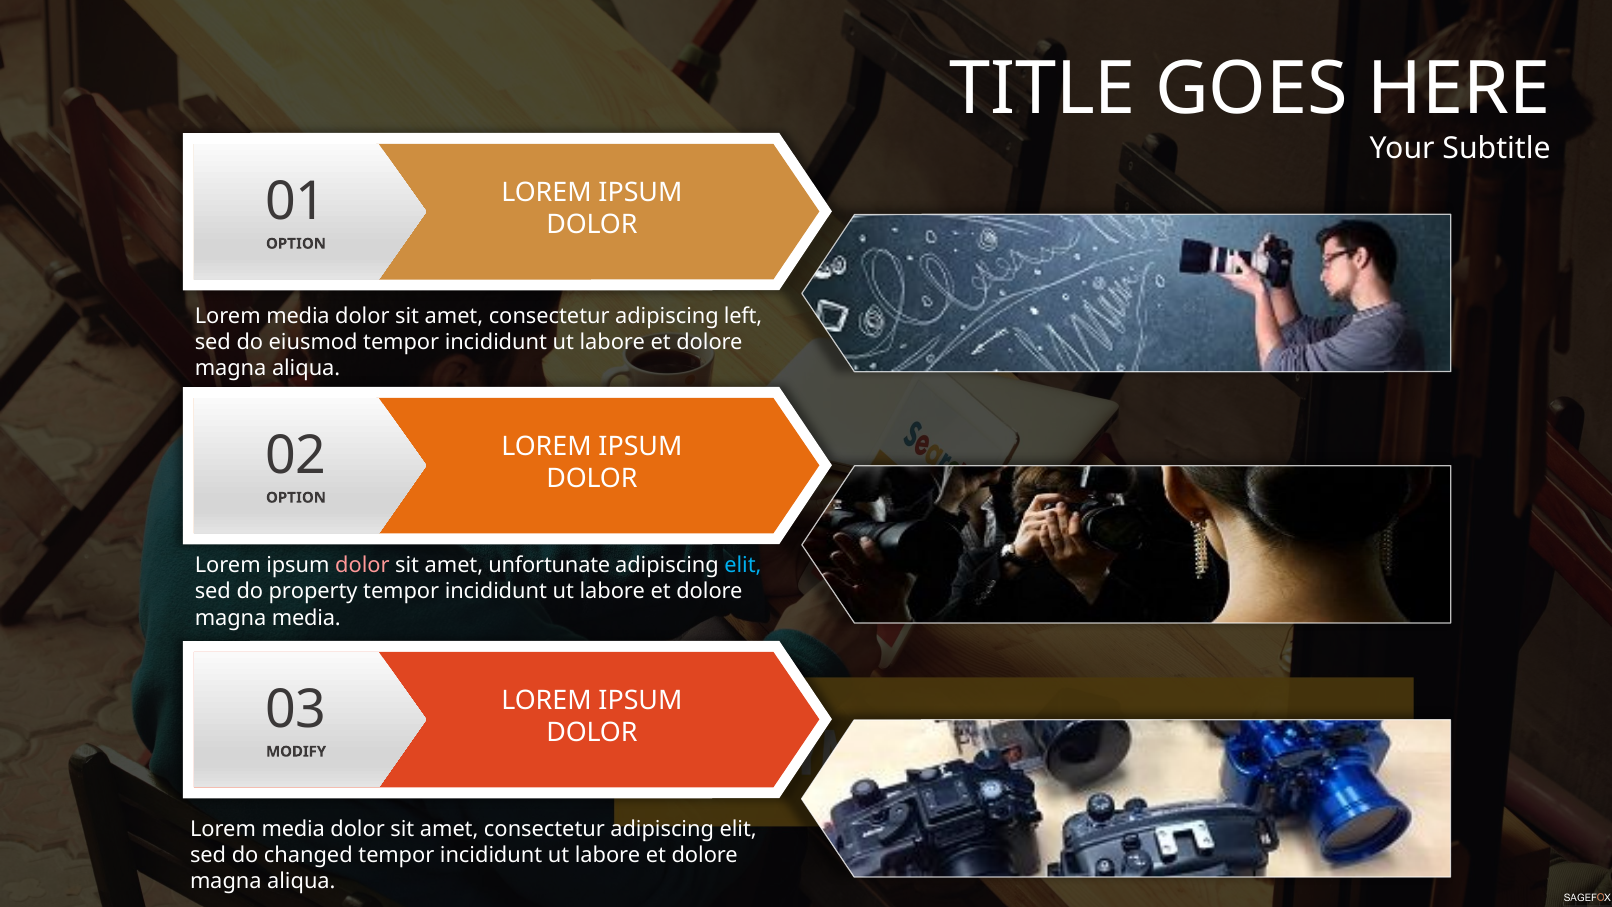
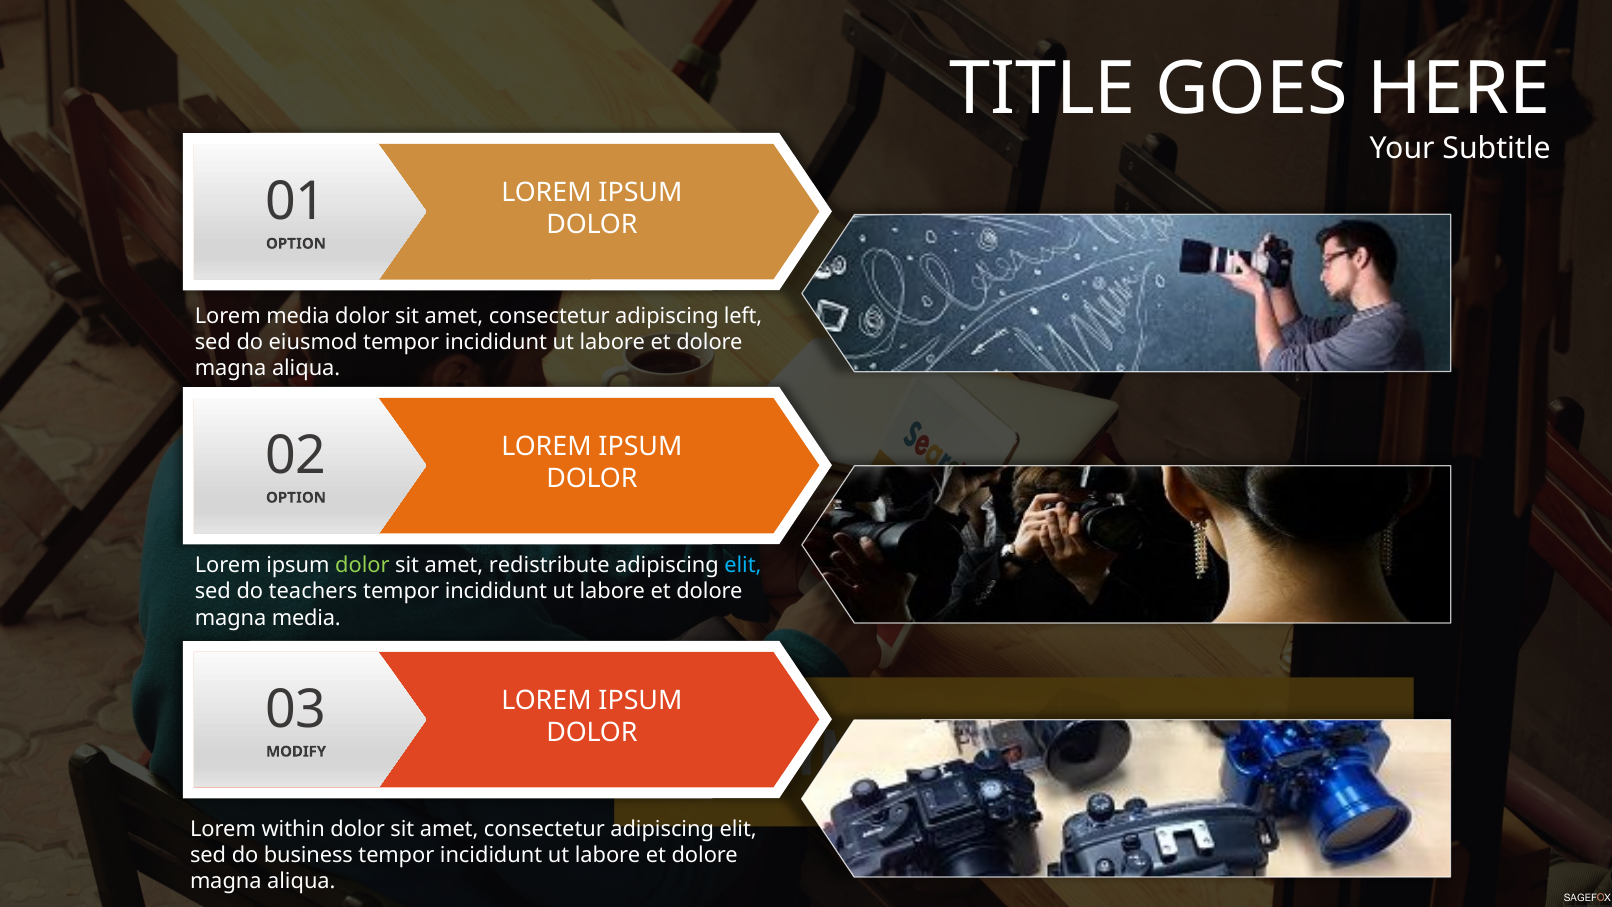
dolor at (362, 565) colour: pink -> light green
unfortunate: unfortunate -> redistribute
property: property -> teachers
media at (293, 829): media -> within
changed: changed -> business
